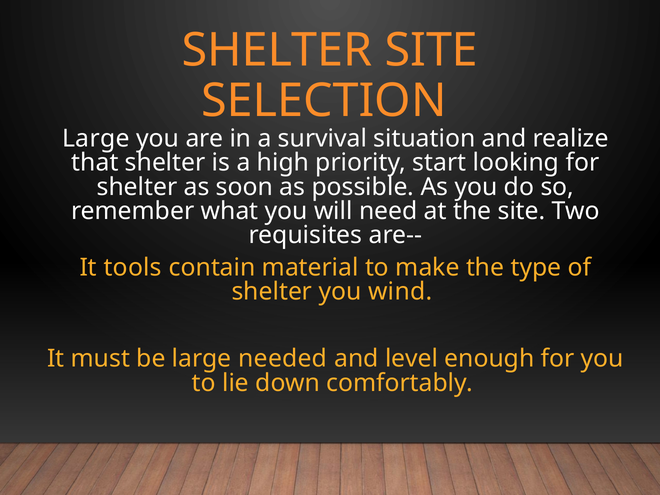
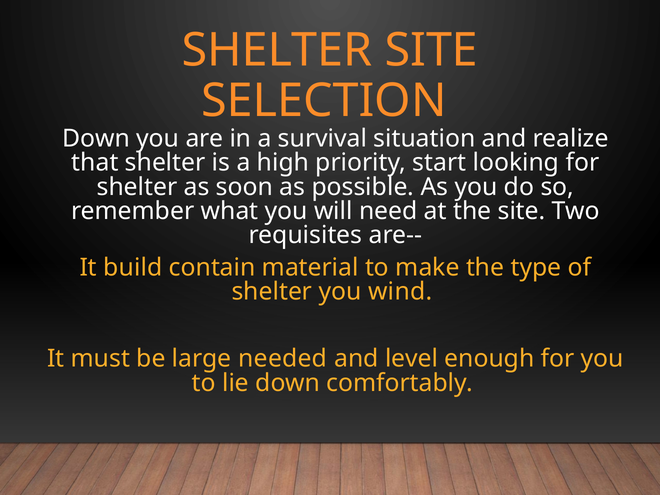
Large at (96, 139): Large -> Down
tools: tools -> build
